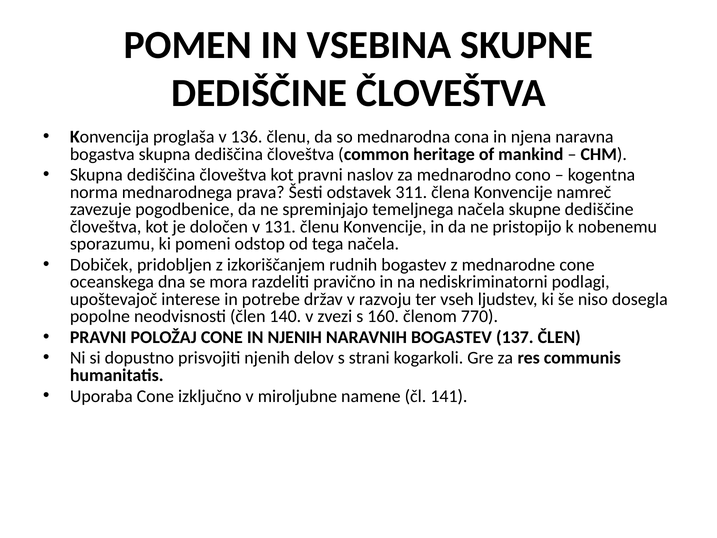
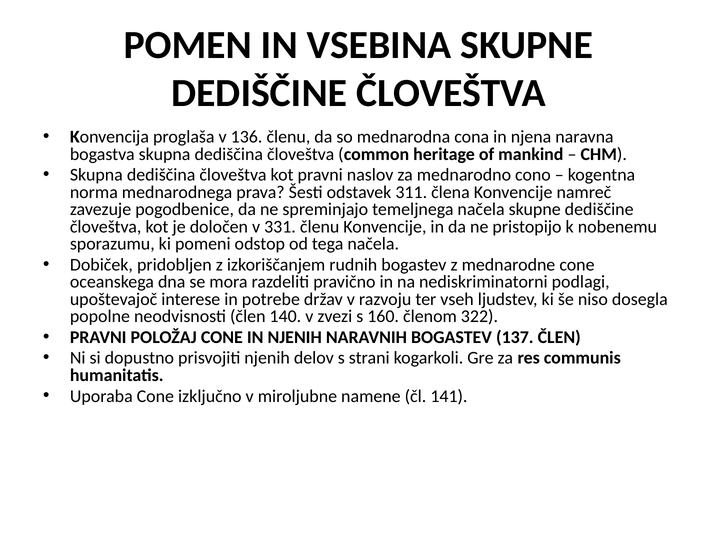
131: 131 -> 331
770: 770 -> 322
